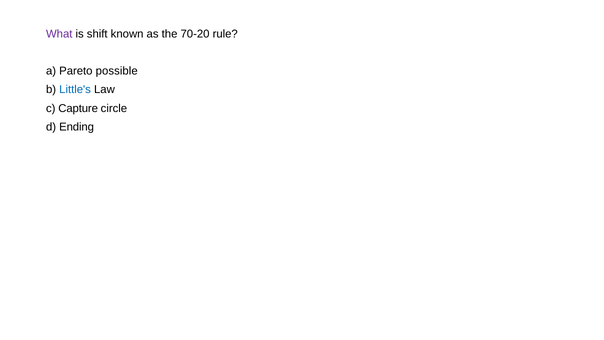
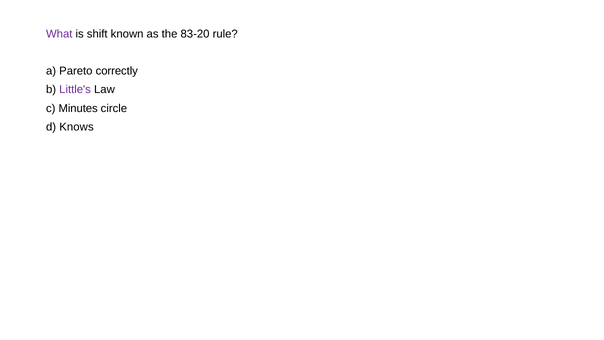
70-20: 70-20 -> 83-20
possible: possible -> correctly
Little's colour: blue -> purple
Capture: Capture -> Minutes
Ending: Ending -> Knows
